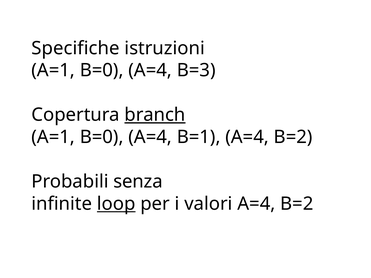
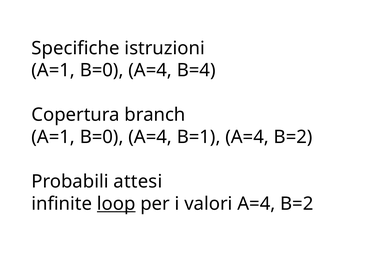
B=3: B=3 -> B=4
branch underline: present -> none
senza: senza -> attesi
